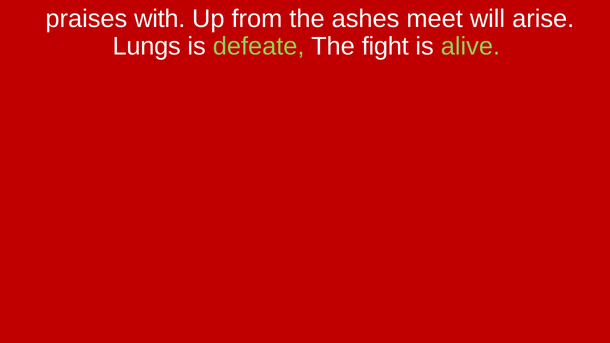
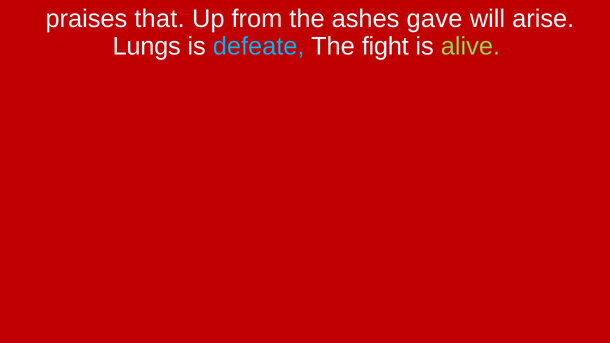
with: with -> that
meet: meet -> gave
defeate colour: light green -> light blue
